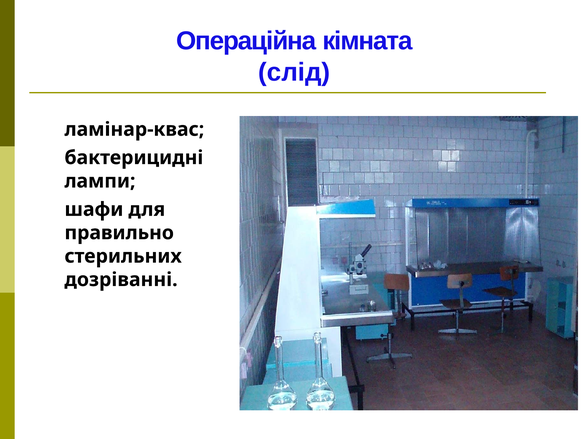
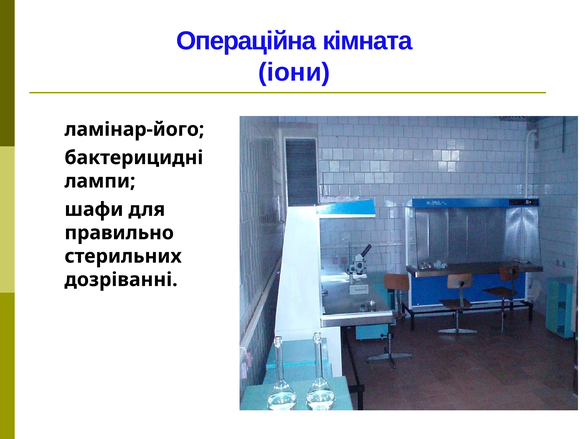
слід: слід -> іони
ламінар-квас: ламінар-квас -> ламінар-його
